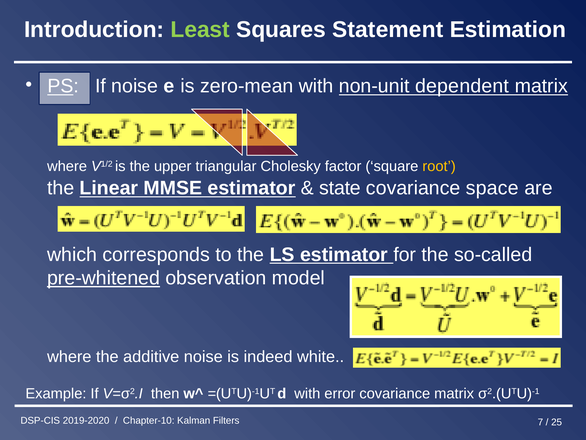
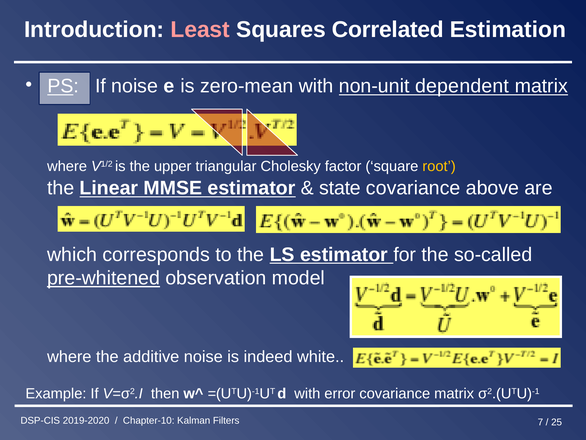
Least colour: light green -> pink
Statement: Statement -> Correlated
space: space -> above
